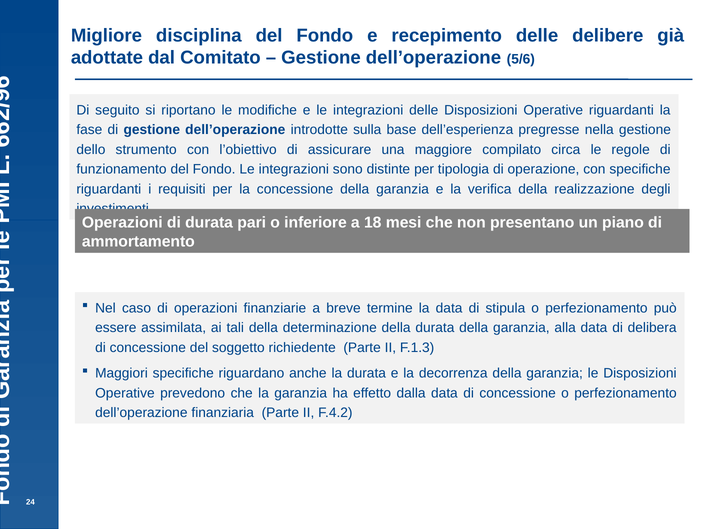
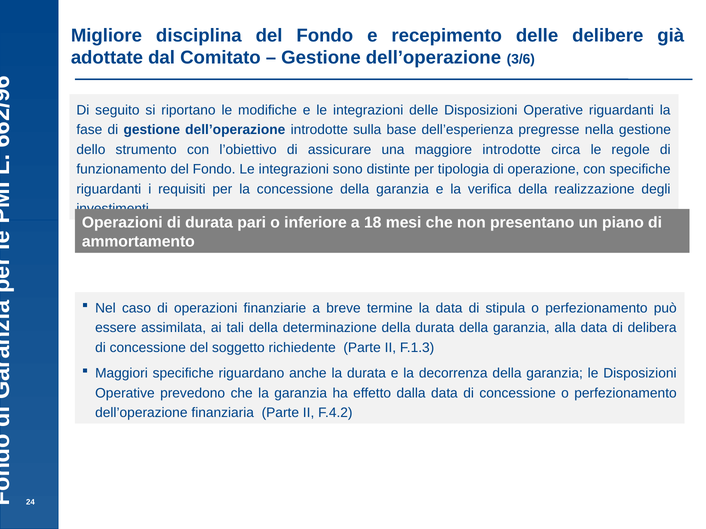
5/6: 5/6 -> 3/6
maggiore compilato: compilato -> introdotte
